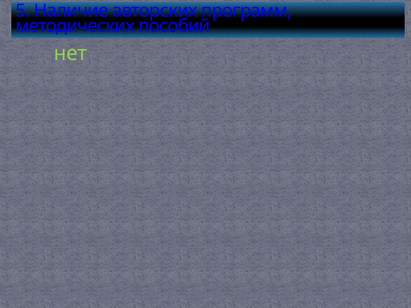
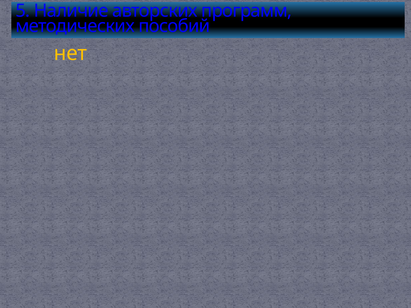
нет colour: light green -> yellow
